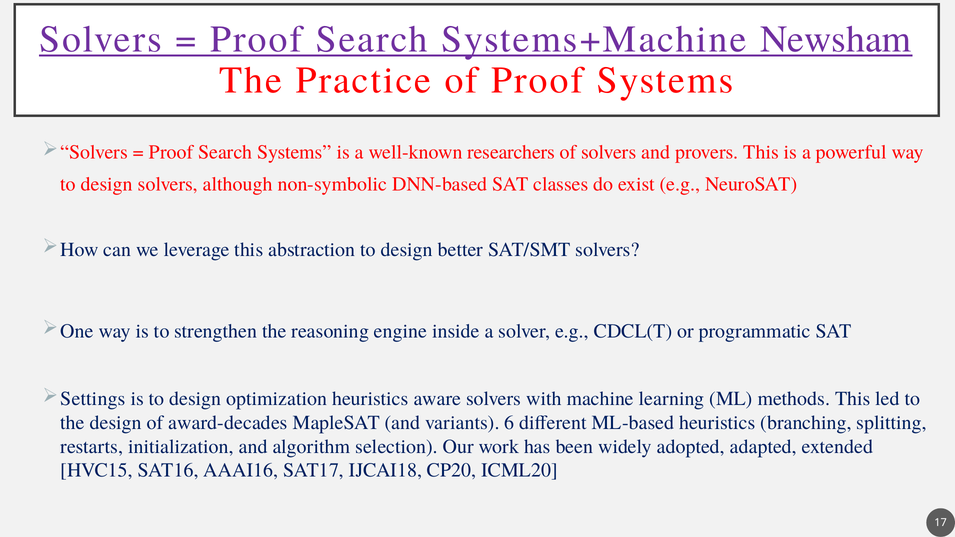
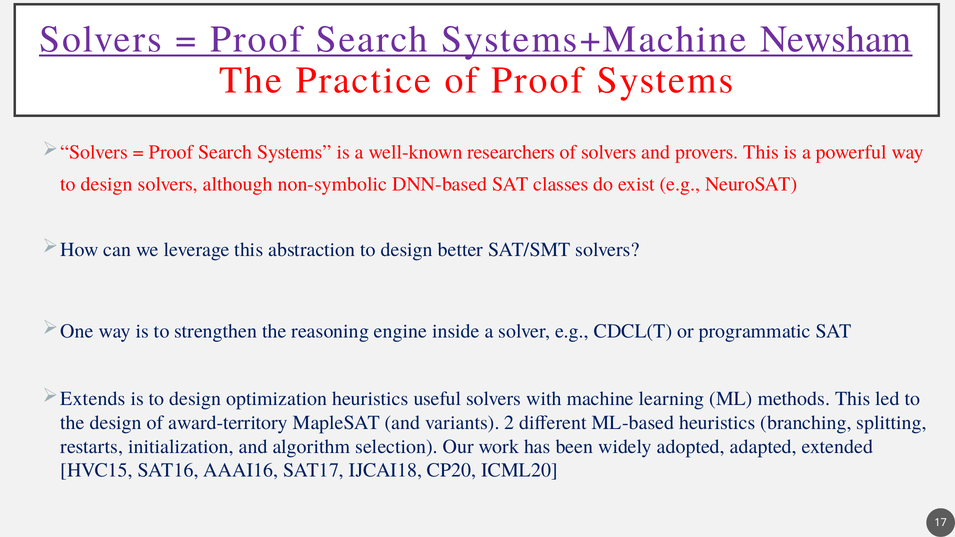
Settings: Settings -> Extends
aware: aware -> useful
award-decades: award-decades -> award-territory
6: 6 -> 2
